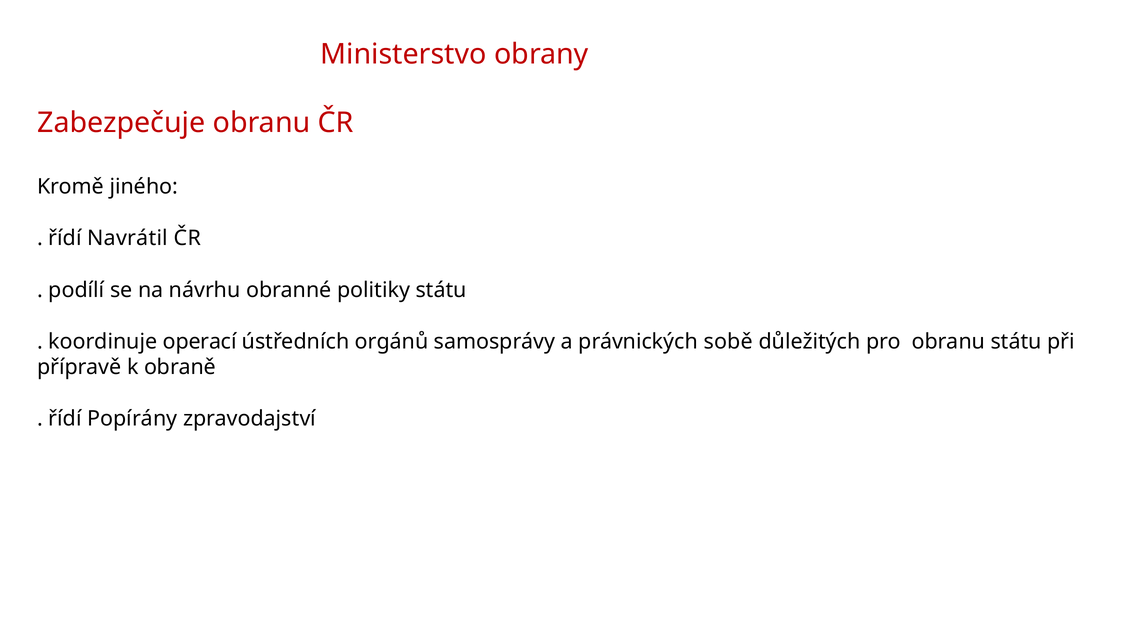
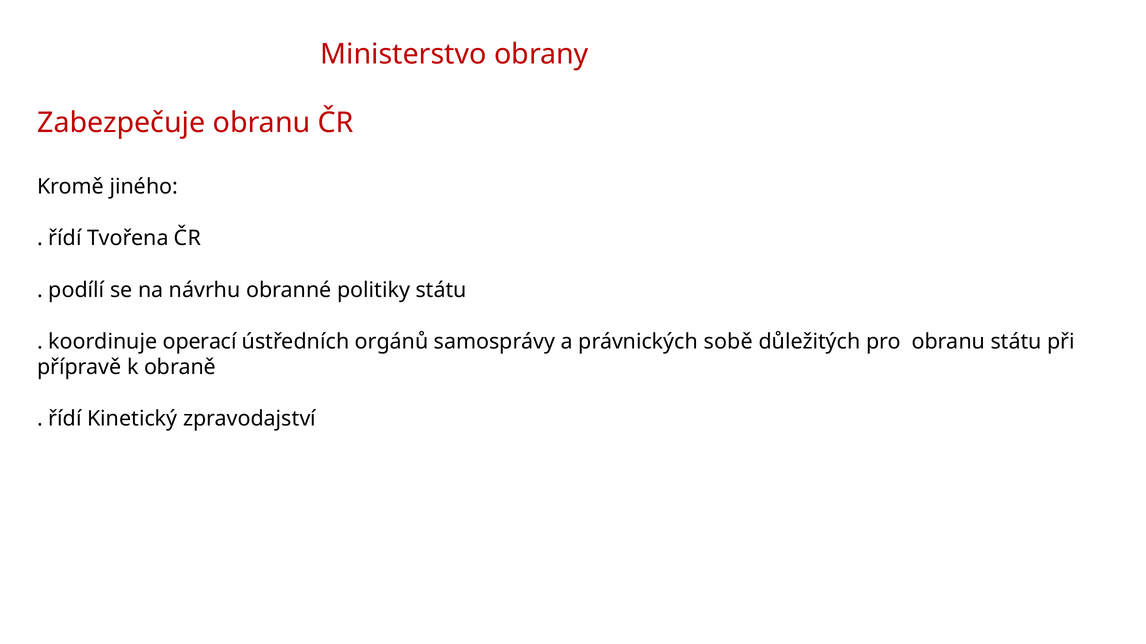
Navrátil: Navrátil -> Tvořena
Popírány: Popírány -> Kinetický
